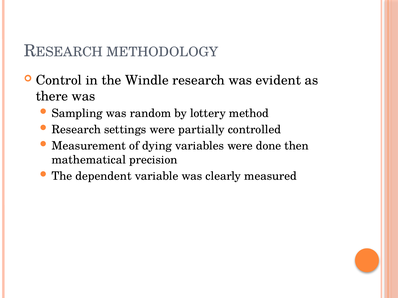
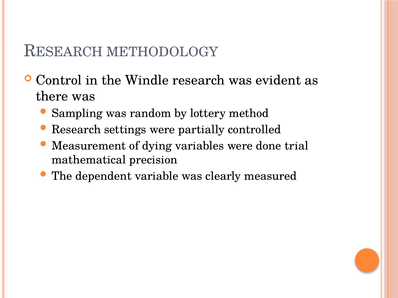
then: then -> trial
